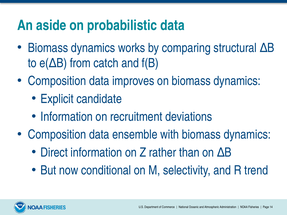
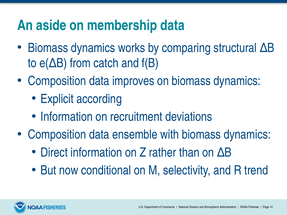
probabilistic: probabilistic -> membership
candidate: candidate -> according
